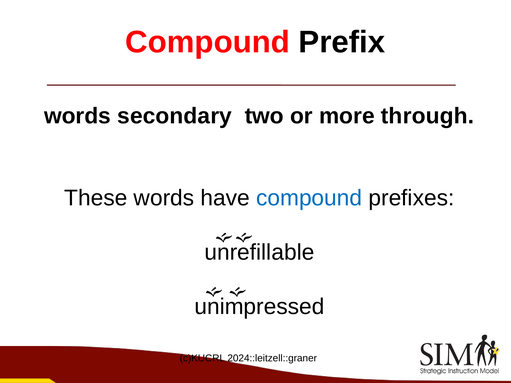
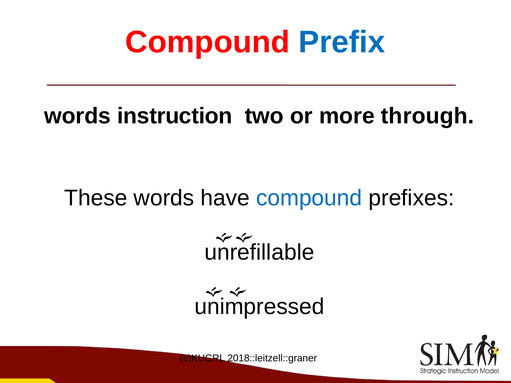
Prefix colour: black -> blue
secondary: secondary -> instruction
2024::leitzell::graner: 2024::leitzell::graner -> 2018::leitzell::graner
